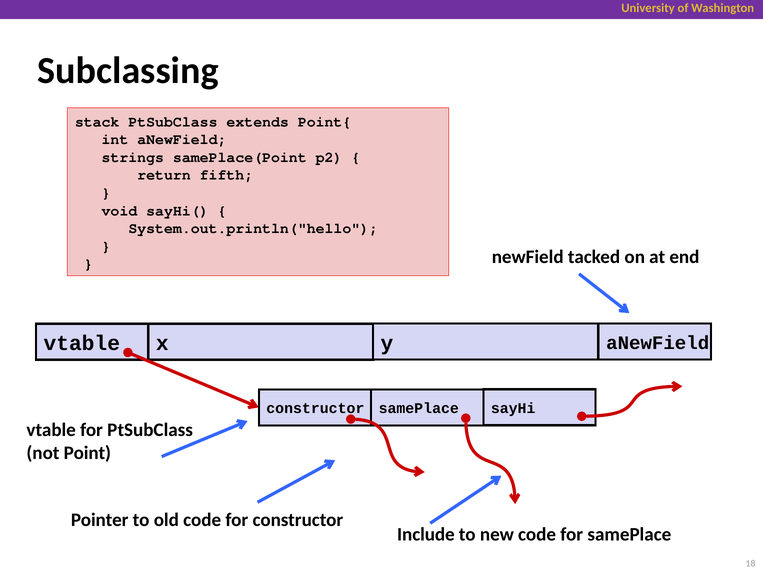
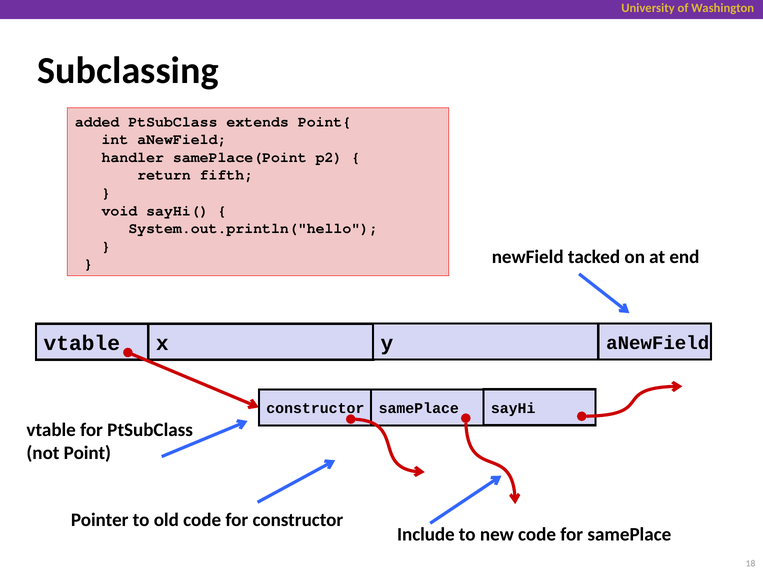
stack: stack -> added
strings: strings -> handler
